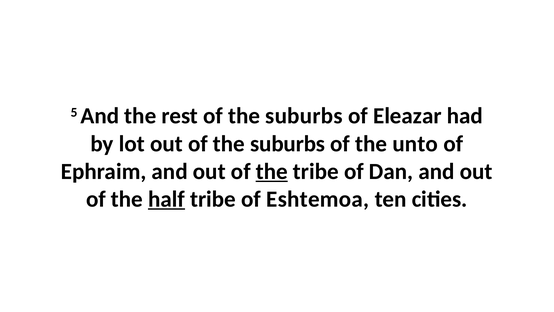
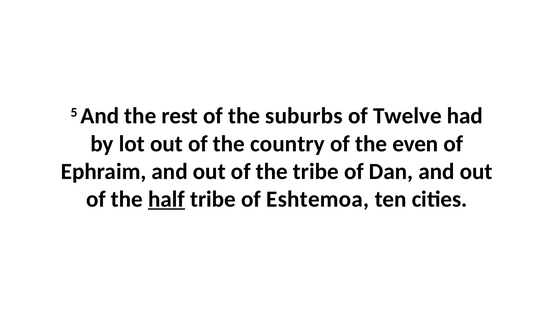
Eleazar: Eleazar -> Twelve
out of the suburbs: suburbs -> country
unto: unto -> even
the at (272, 171) underline: present -> none
